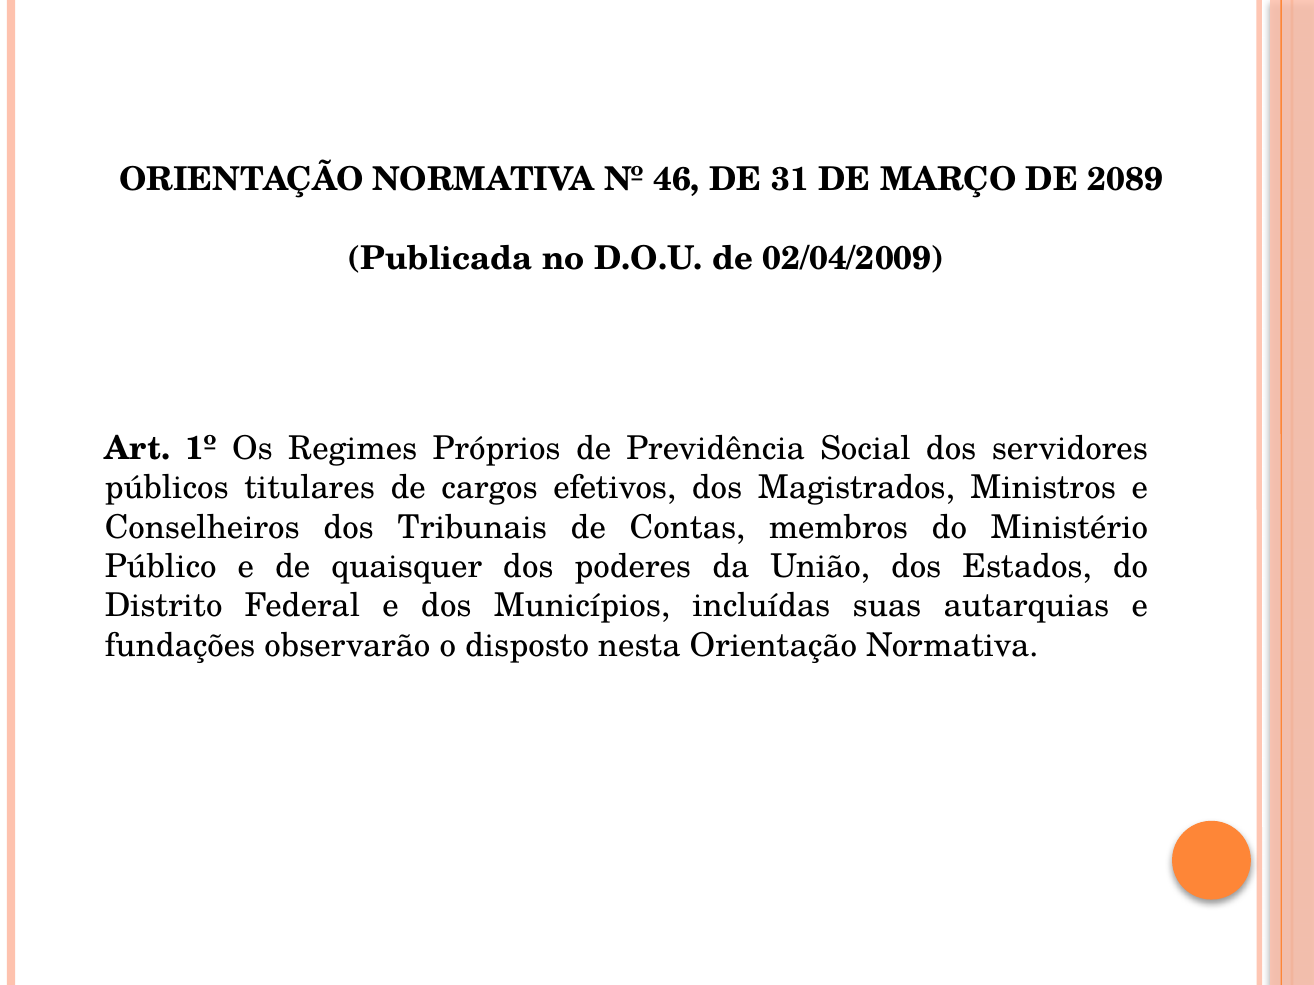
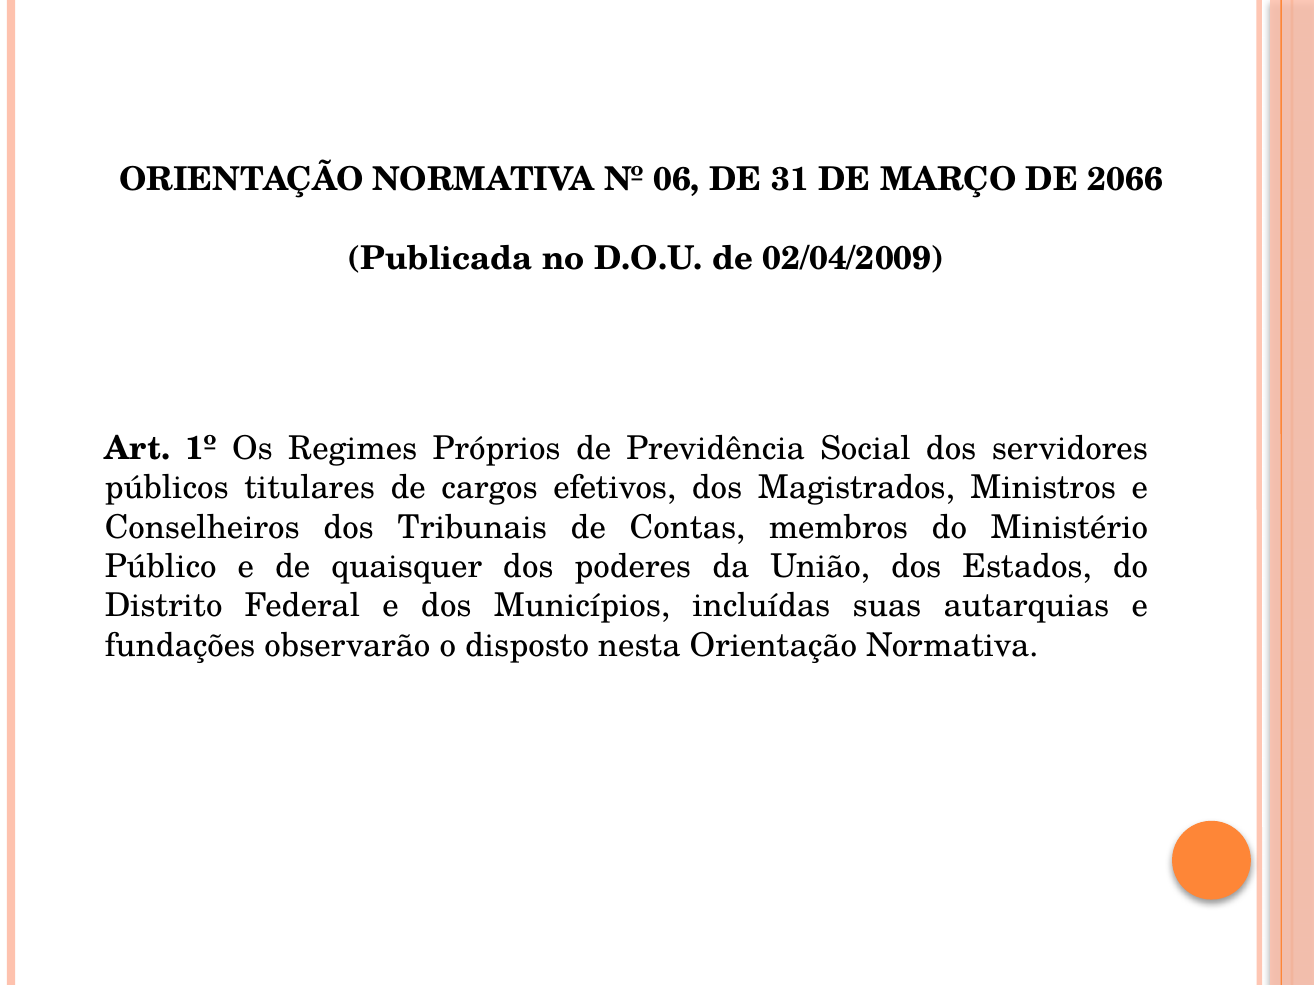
46: 46 -> 06
2089: 2089 -> 2066
